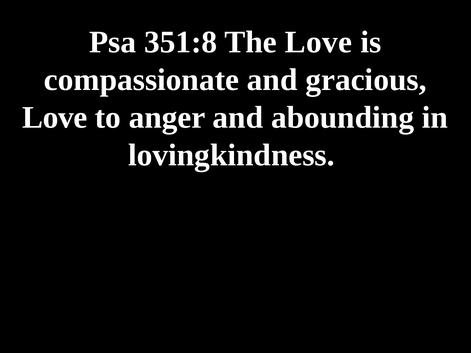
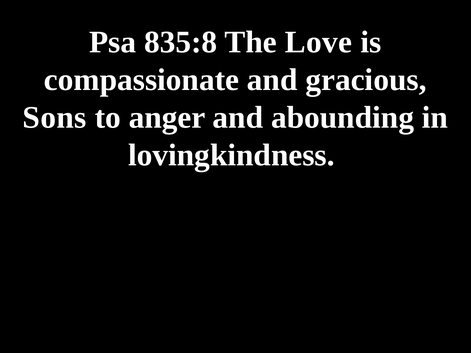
351:8: 351:8 -> 835:8
Love at (55, 118): Love -> Sons
